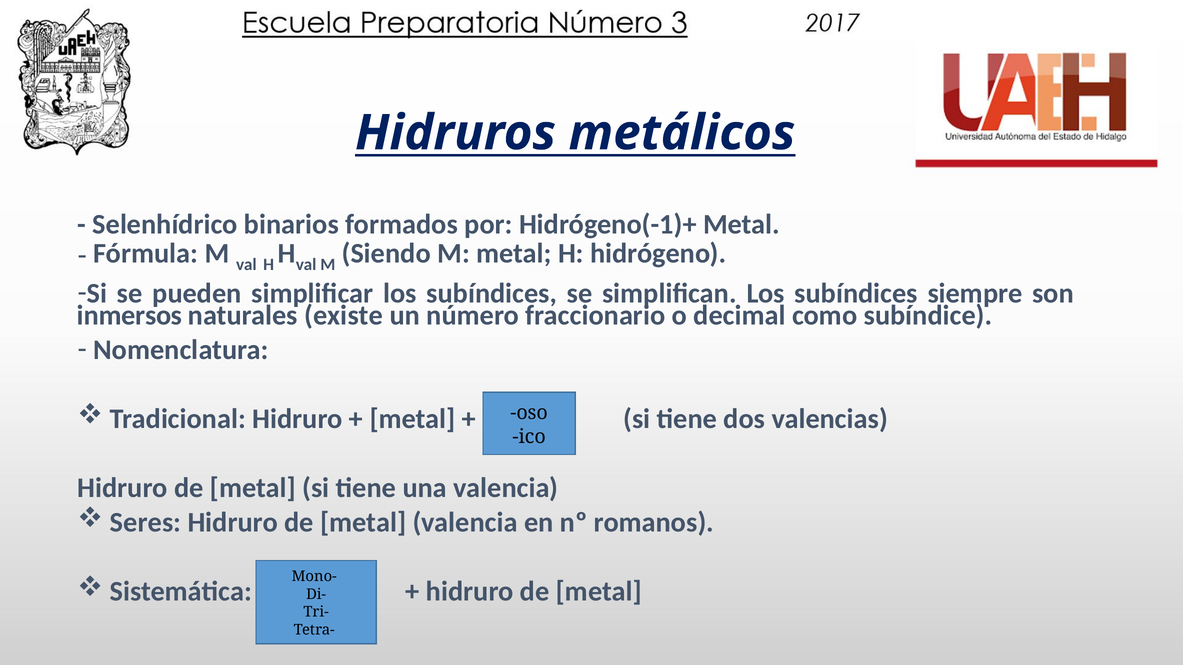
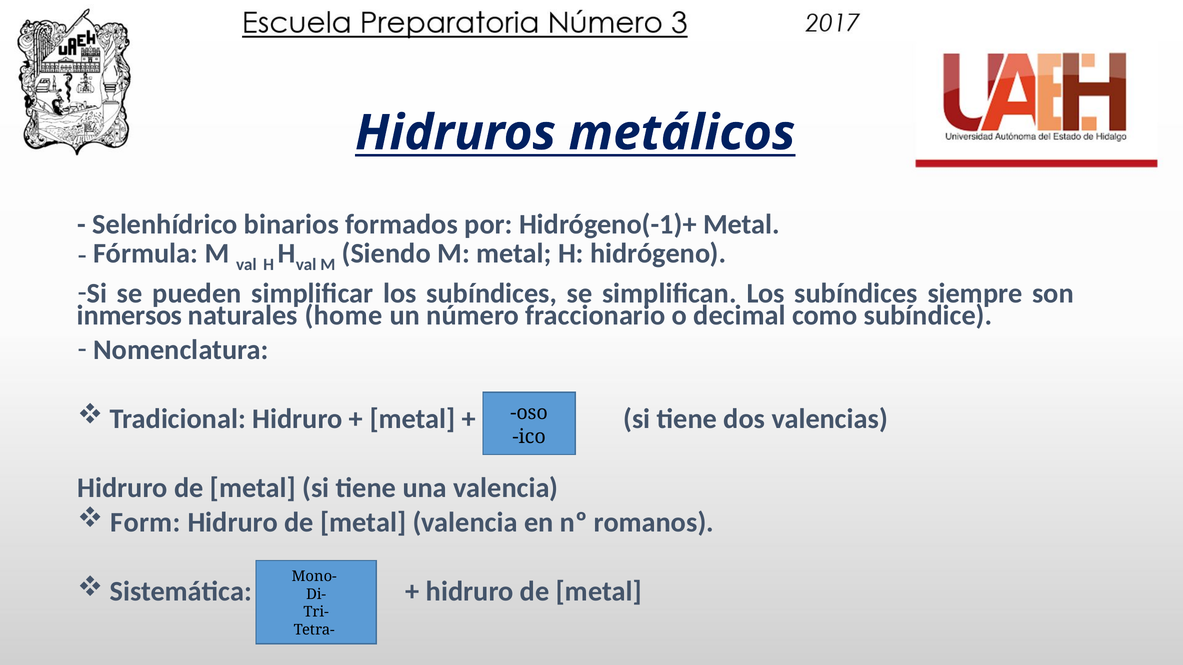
existe: existe -> home
Seres: Seres -> Form
